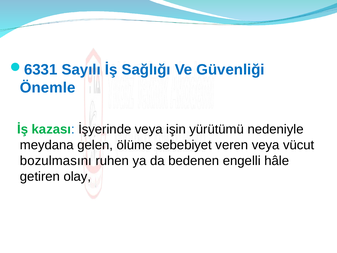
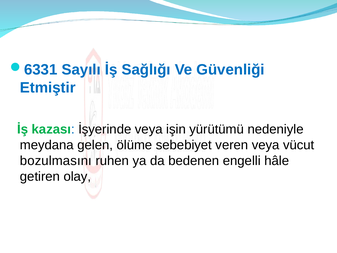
Önemle: Önemle -> Etmiştir
